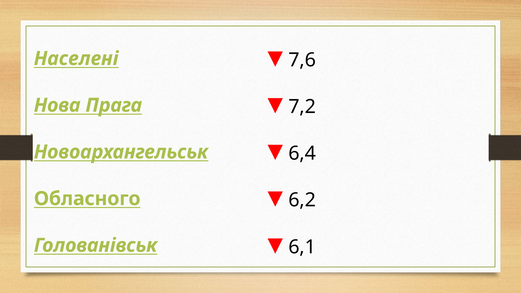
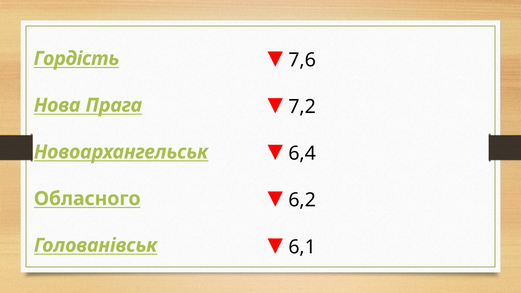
Населені: Населені -> Гордість
